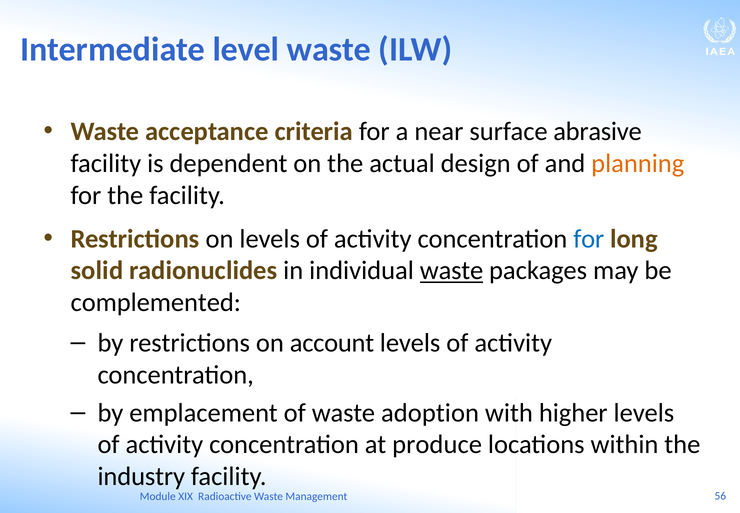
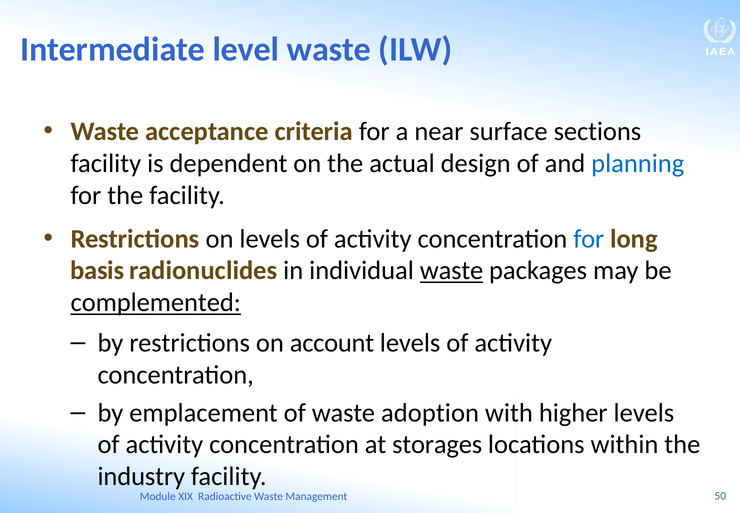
abrasive: abrasive -> sections
planning colour: orange -> blue
solid: solid -> basis
complemented underline: none -> present
produce: produce -> storages
56: 56 -> 50
